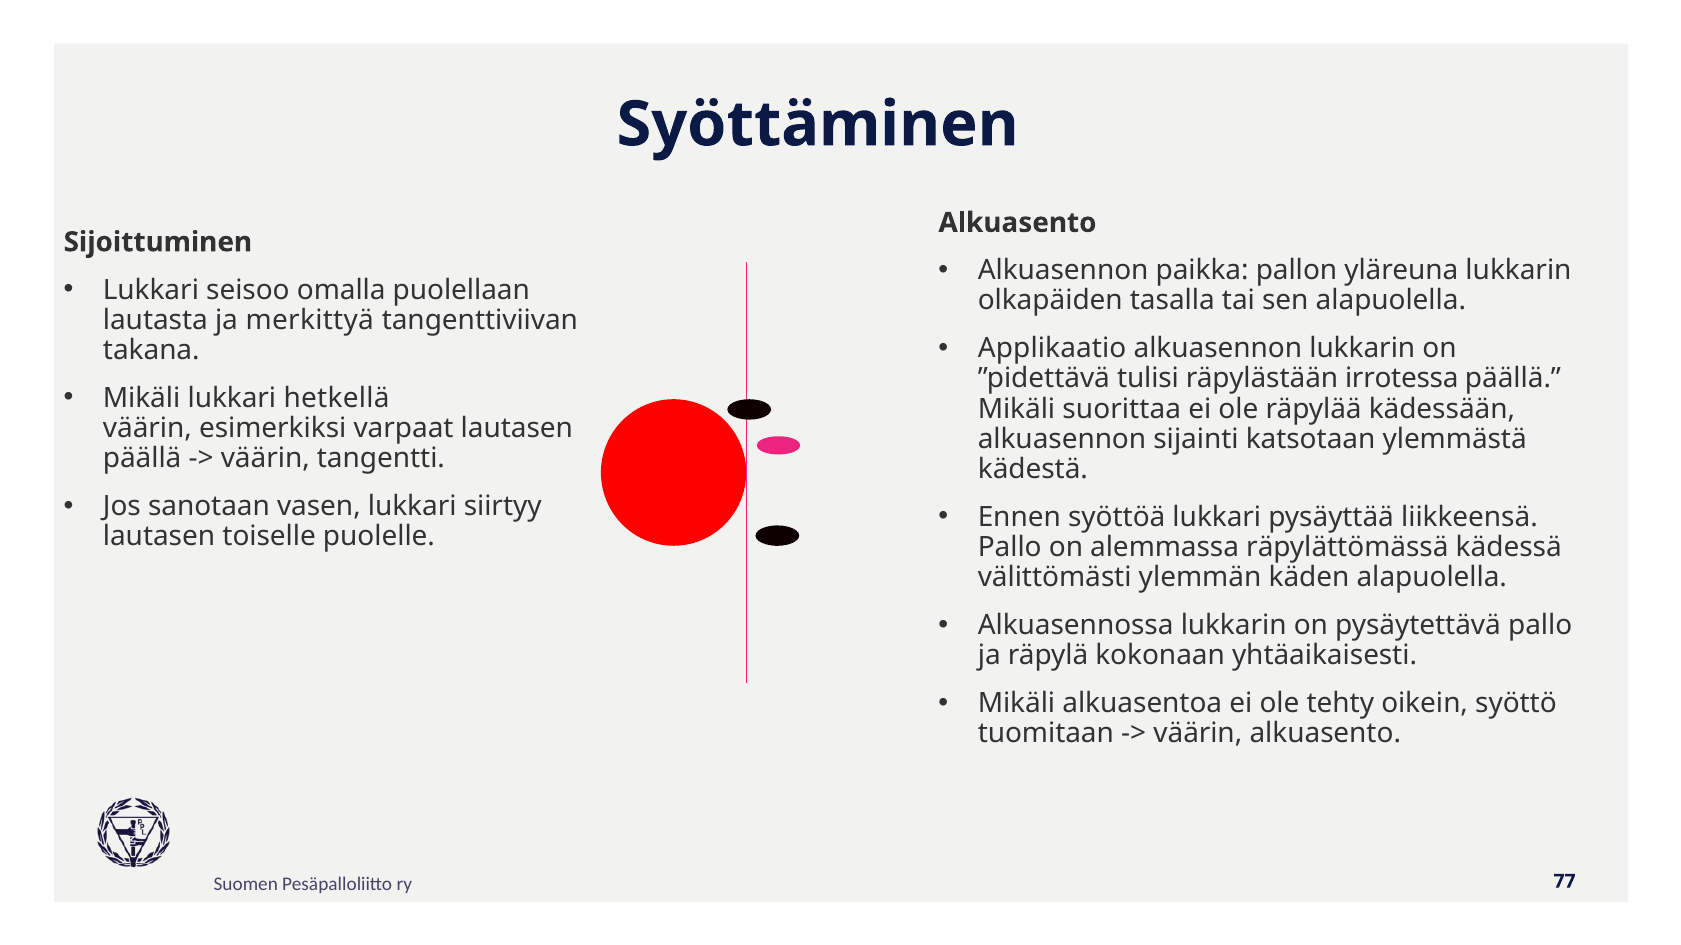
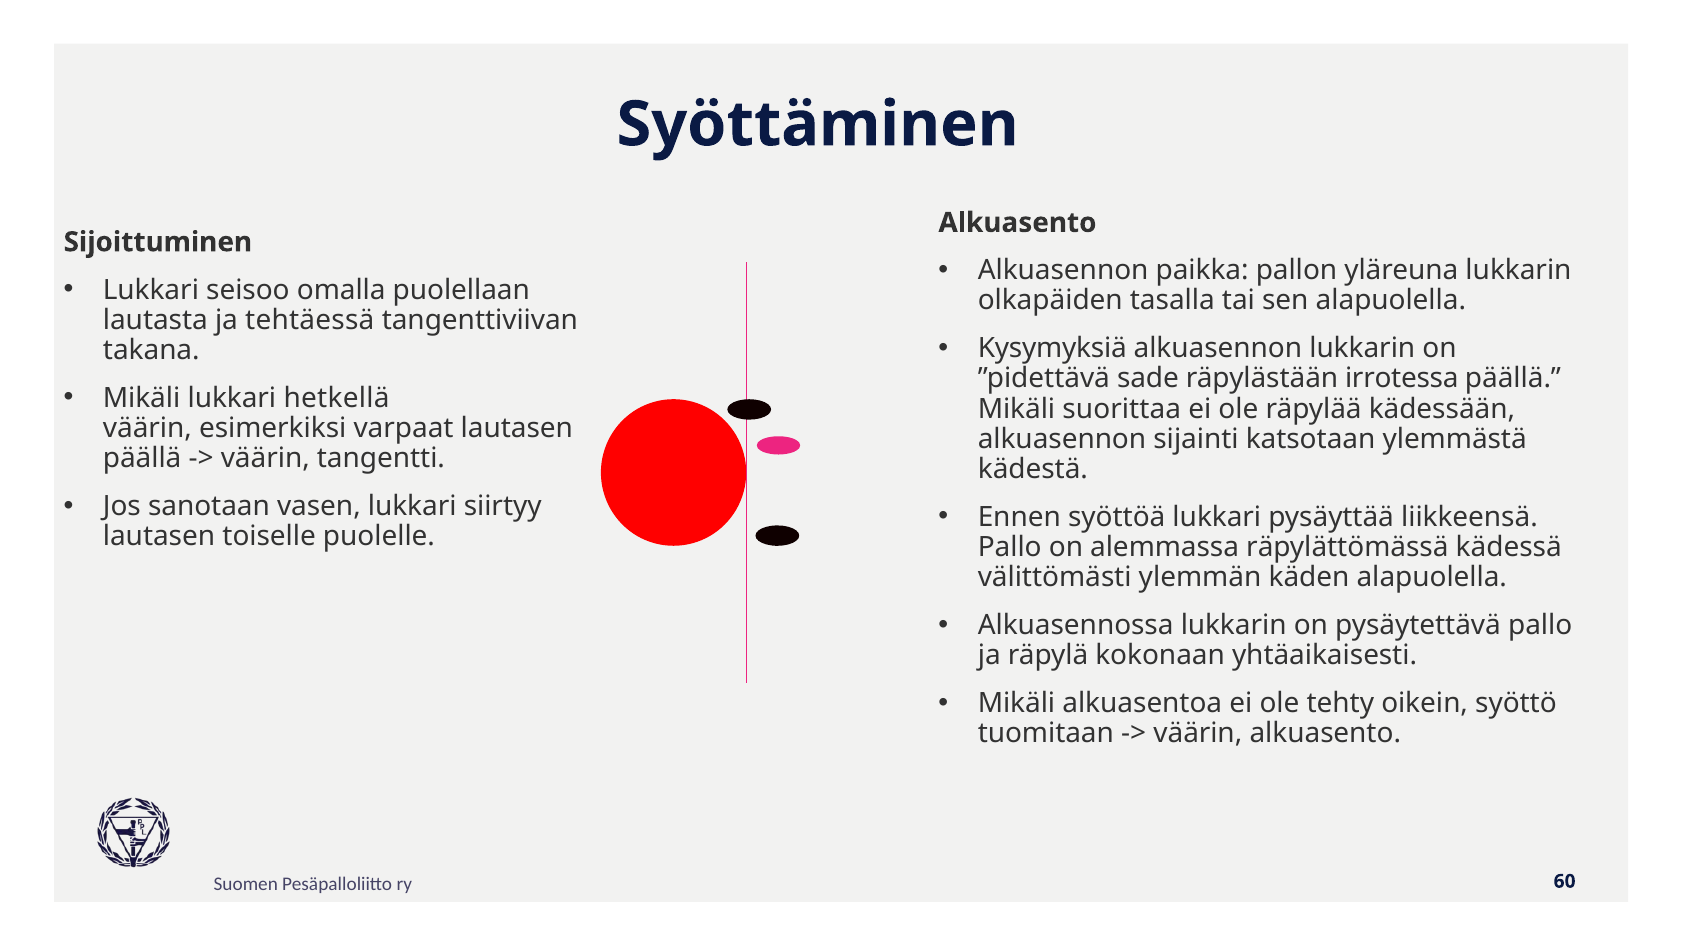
merkittyä: merkittyä -> tehtäessä
Applikaatio: Applikaatio -> Kysymyksiä
tulisi: tulisi -> sade
77: 77 -> 60
